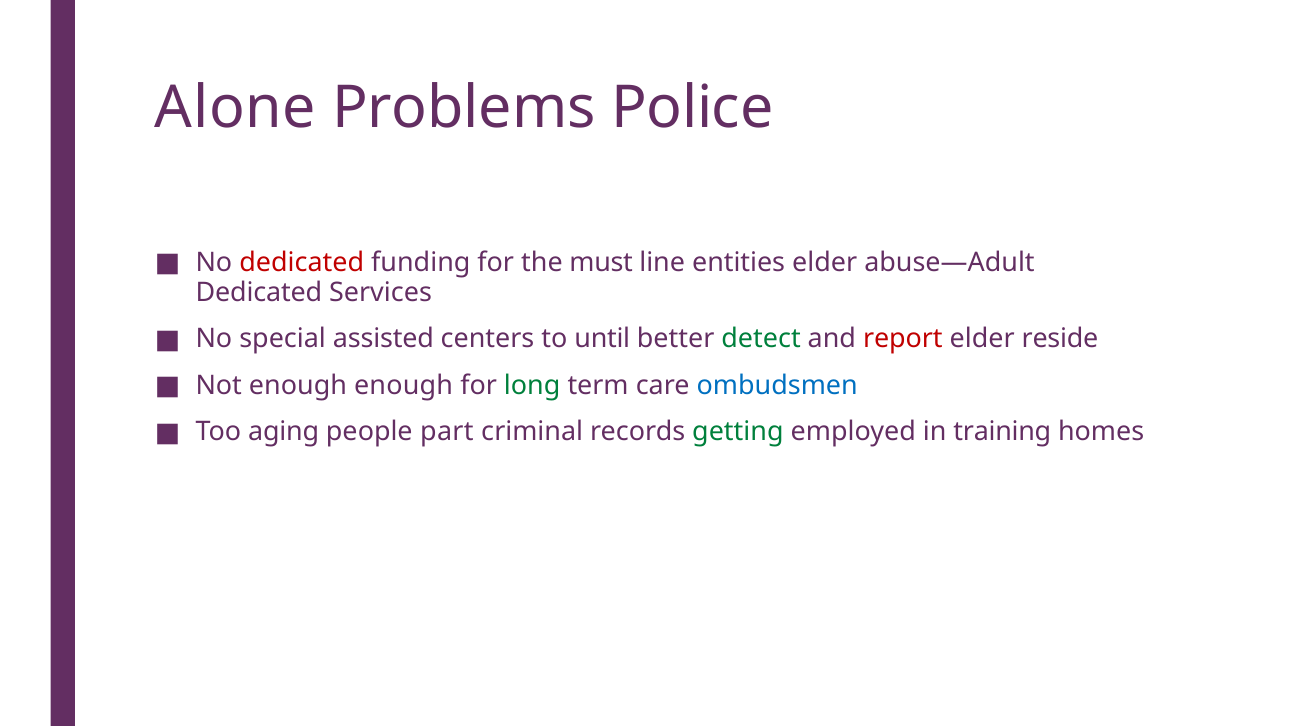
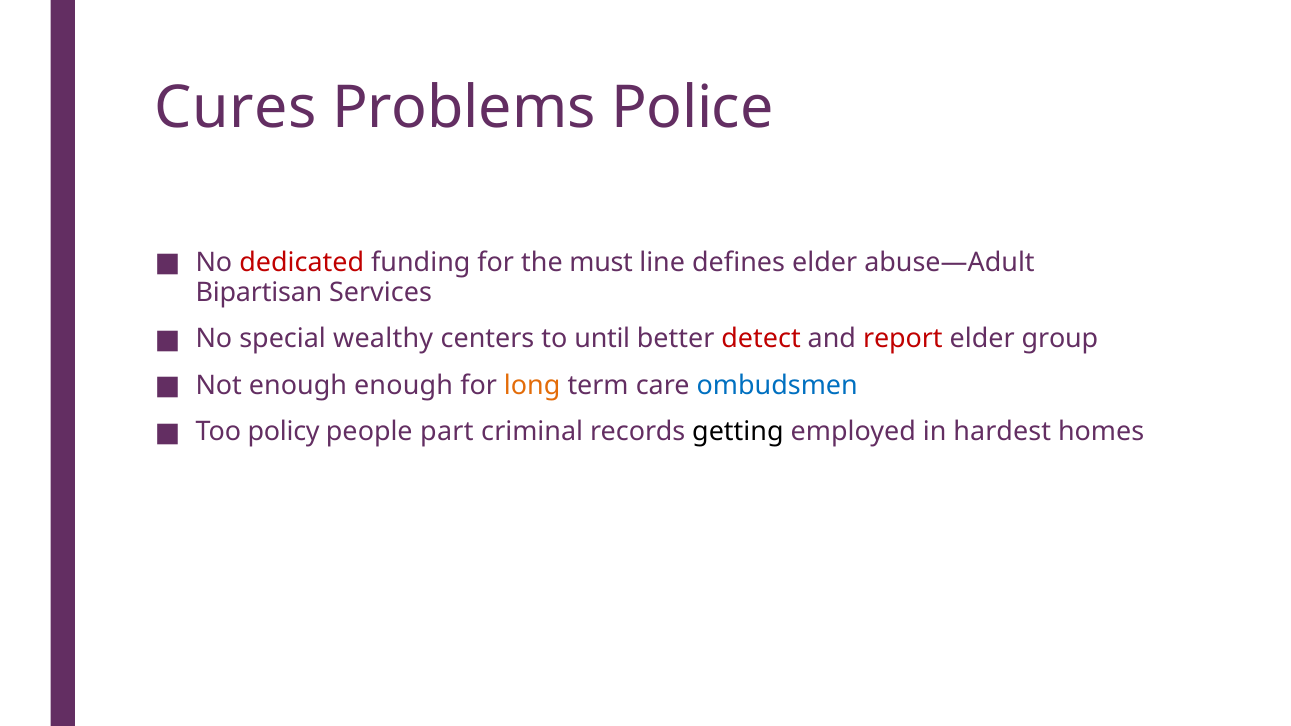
Alone: Alone -> Cures
entities: entities -> defines
Dedicated at (259, 293): Dedicated -> Bipartisan
assisted: assisted -> wealthy
detect colour: green -> red
reside: reside -> group
long colour: green -> orange
aging: aging -> policy
getting colour: green -> black
training: training -> hardest
